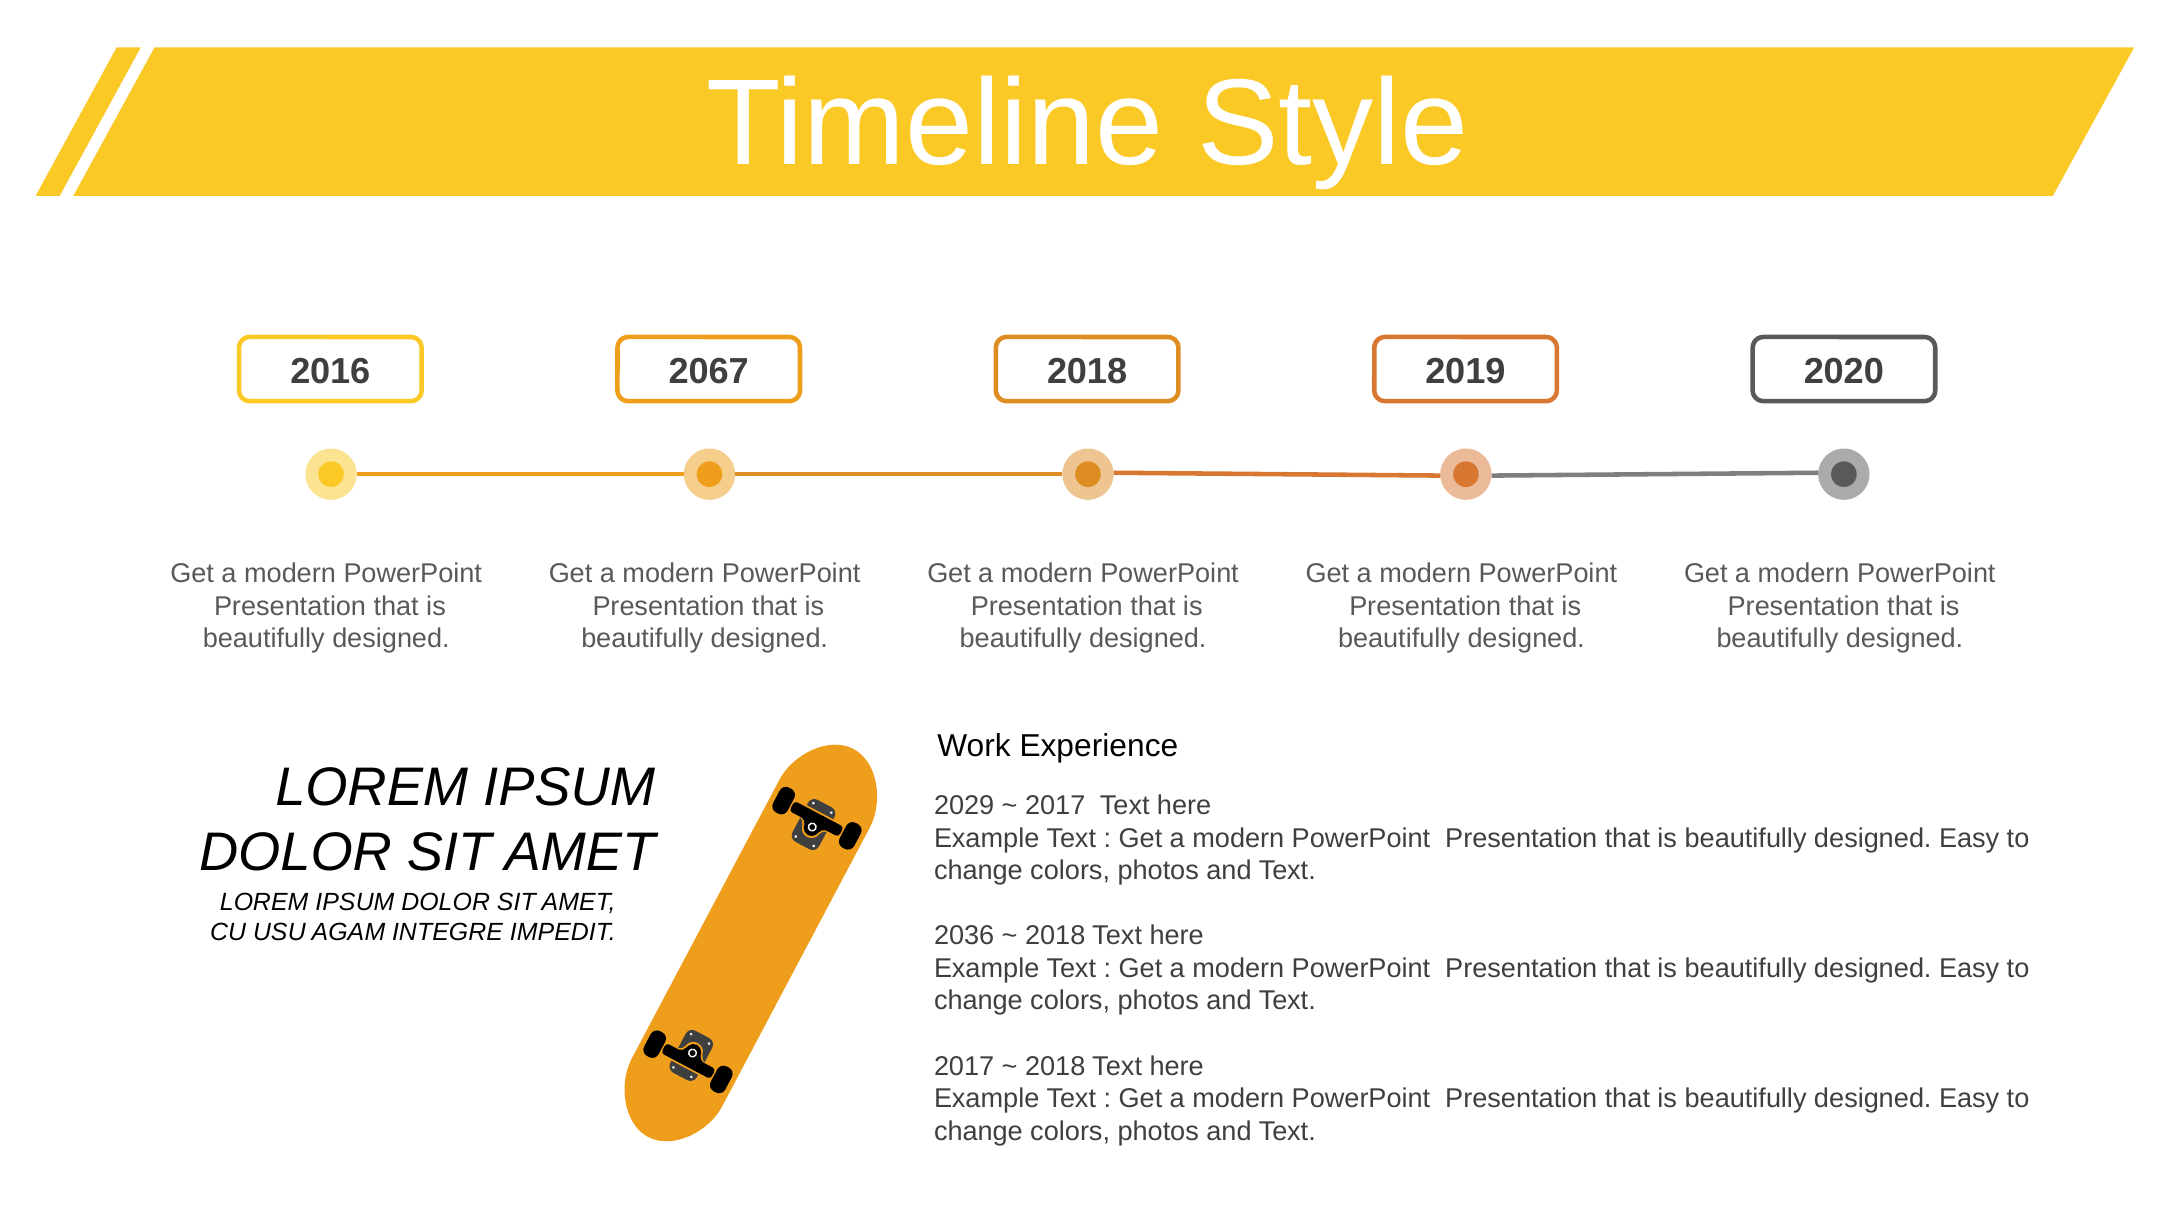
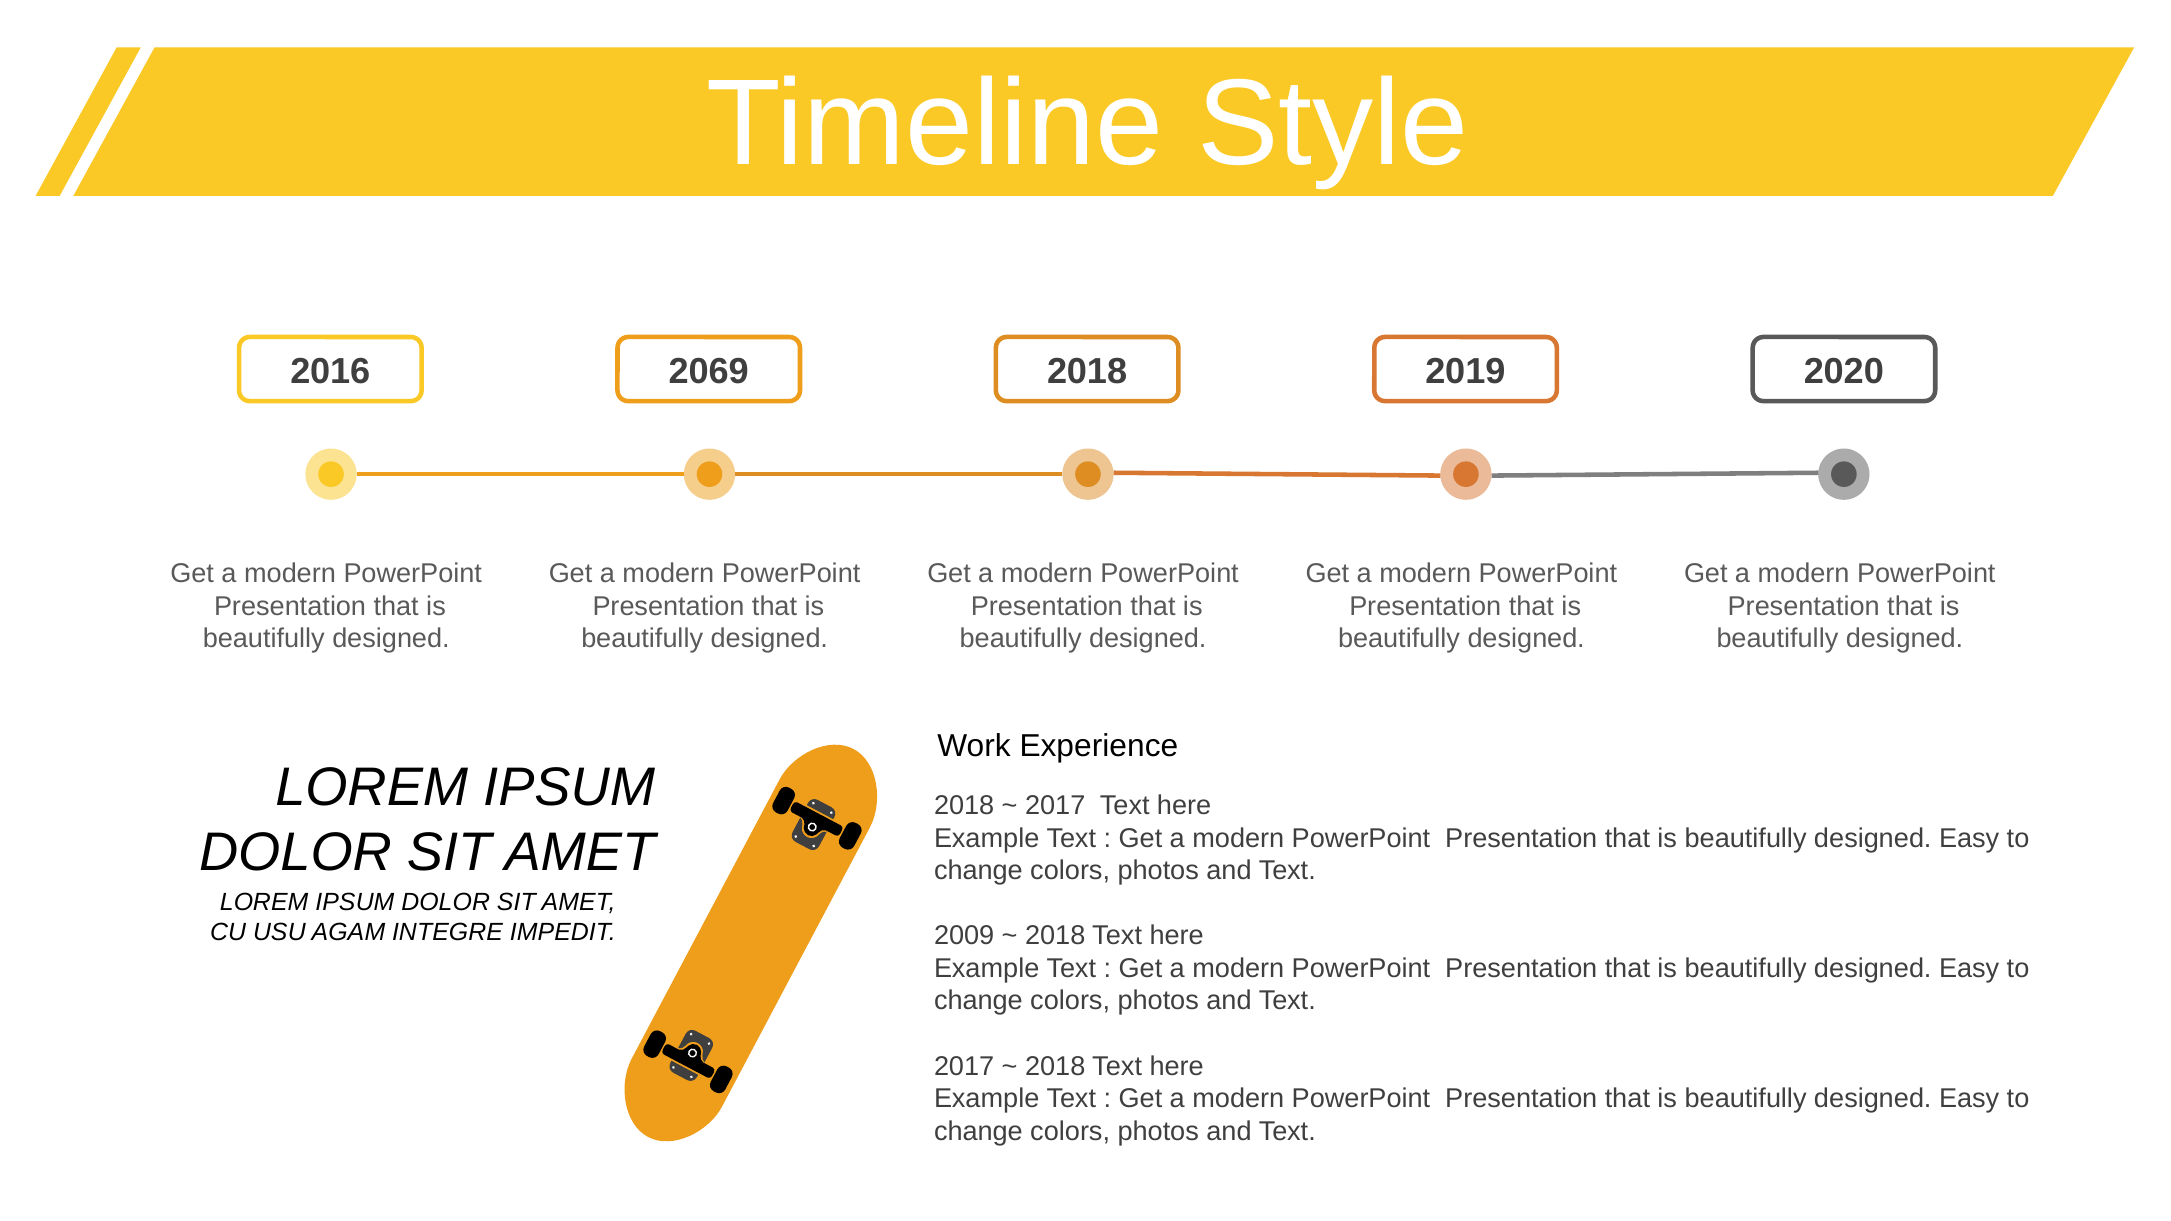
2067: 2067 -> 2069
2029 at (964, 806): 2029 -> 2018
2036: 2036 -> 2009
